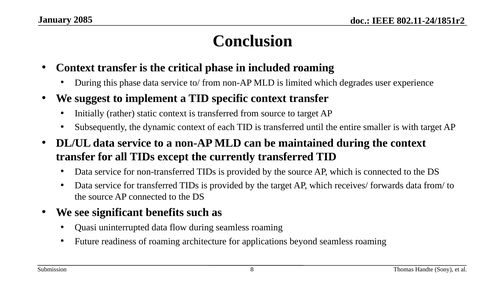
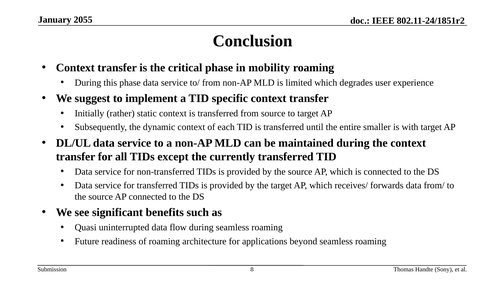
2085: 2085 -> 2055
included: included -> mobility
